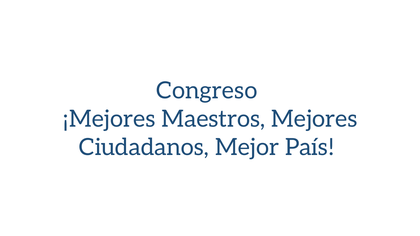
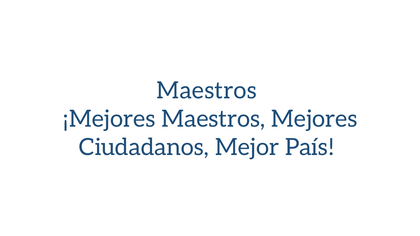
Congreso at (207, 91): Congreso -> Maestros
